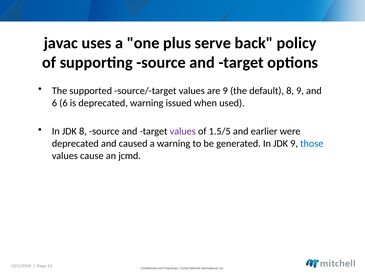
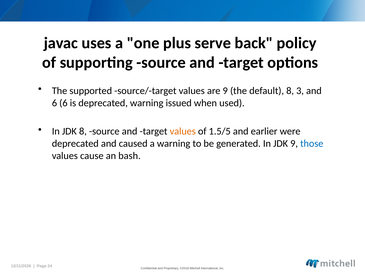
8 9: 9 -> 3
values at (183, 131) colour: purple -> orange
jcmd: jcmd -> bash
